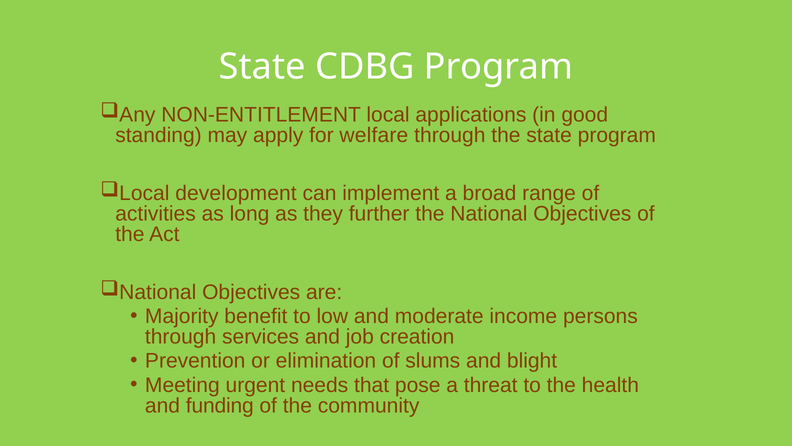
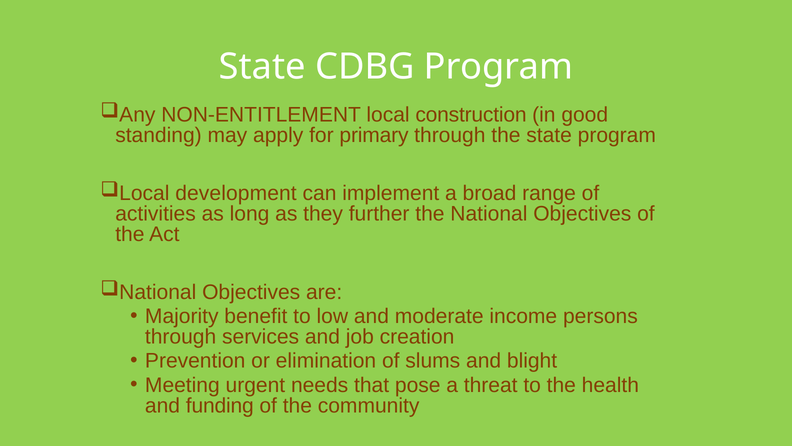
applications: applications -> construction
welfare: welfare -> primary
